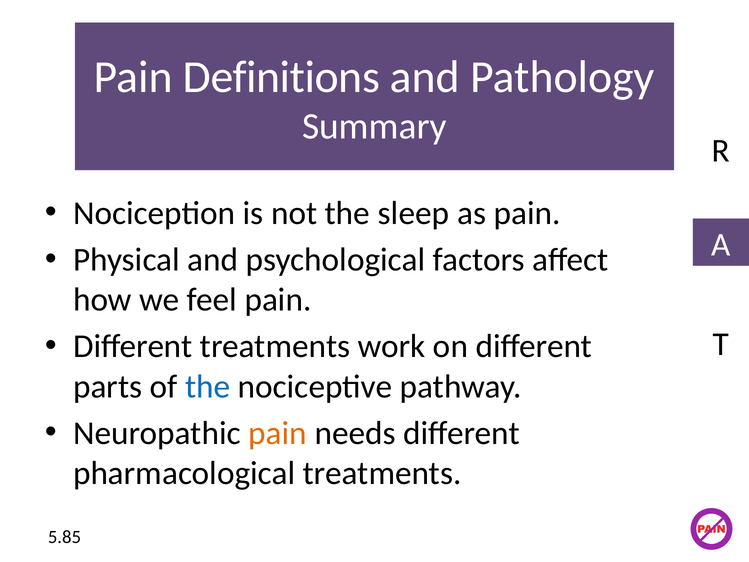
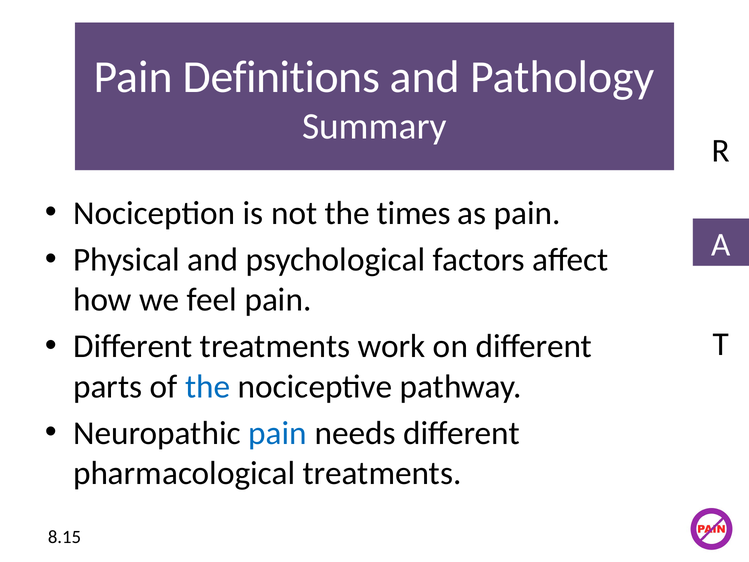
sleep: sleep -> times
pain at (278, 433) colour: orange -> blue
5.85: 5.85 -> 8.15
